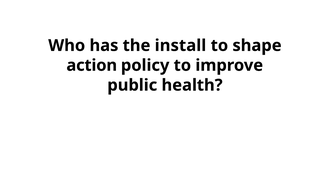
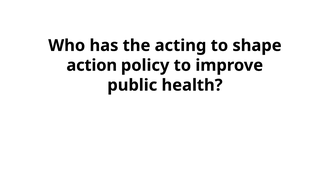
install: install -> acting
